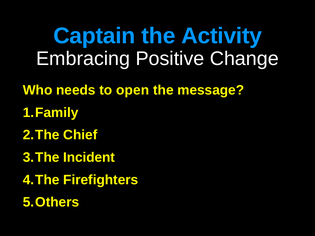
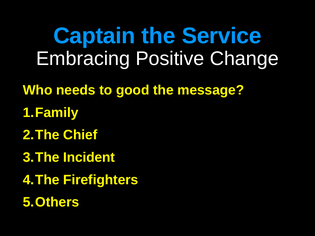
Activity: Activity -> Service
open: open -> good
